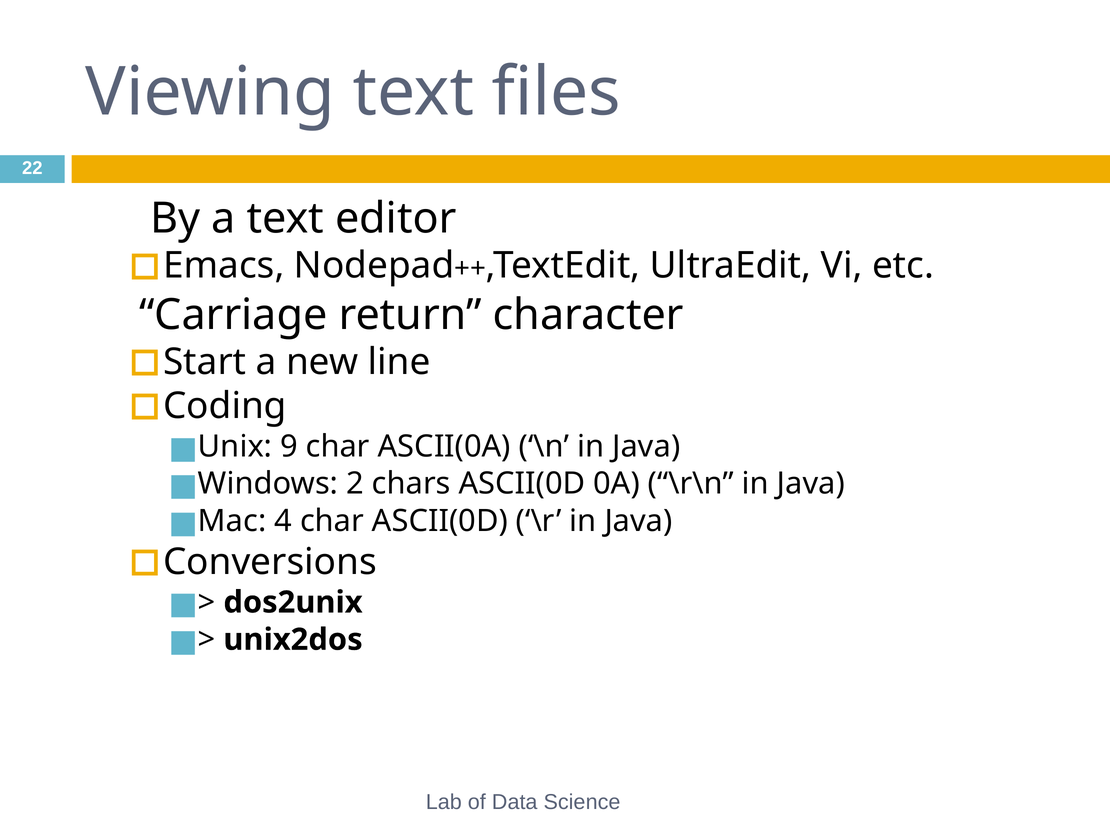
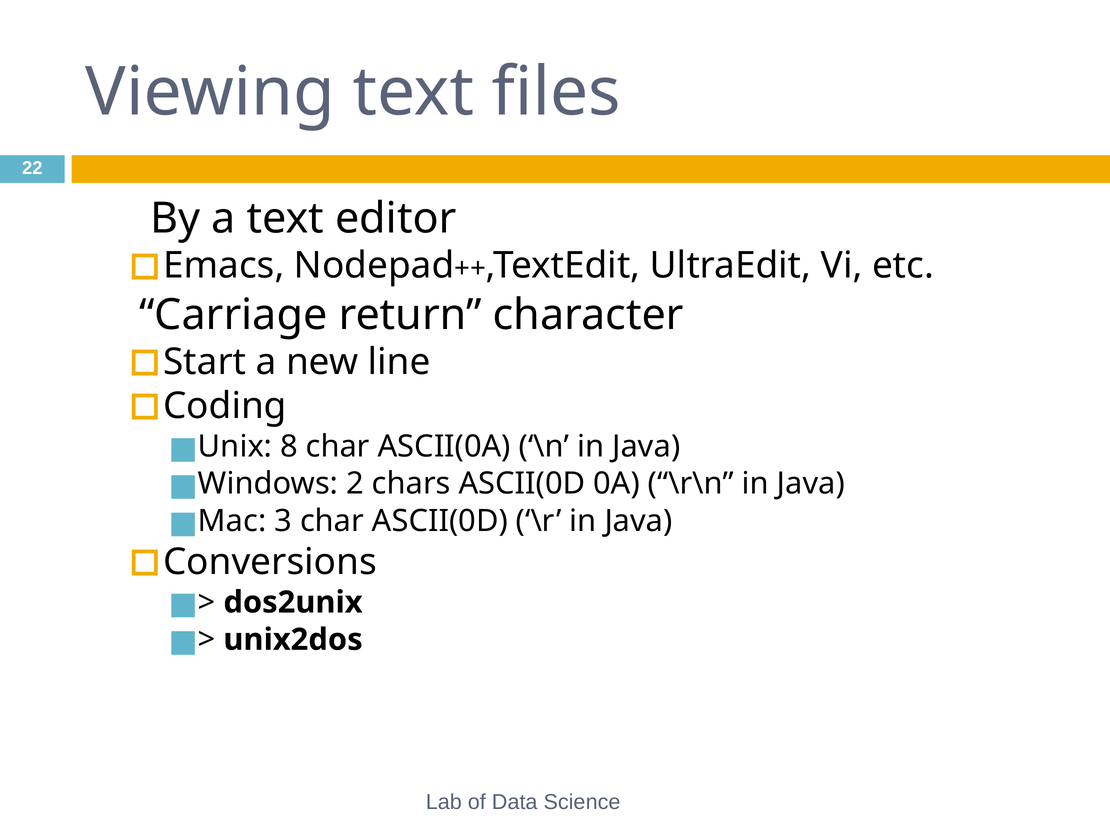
9: 9 -> 8
4: 4 -> 3
